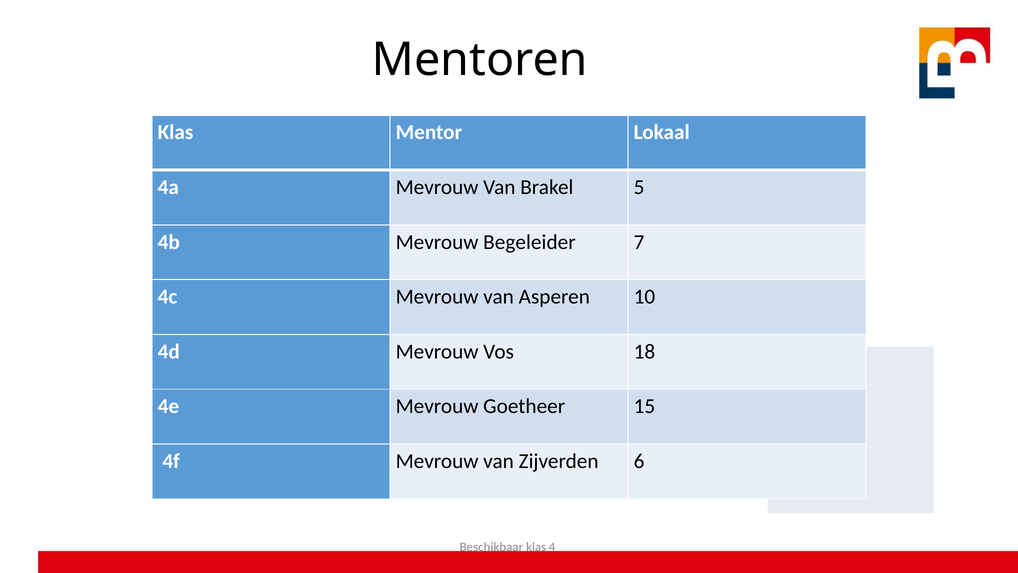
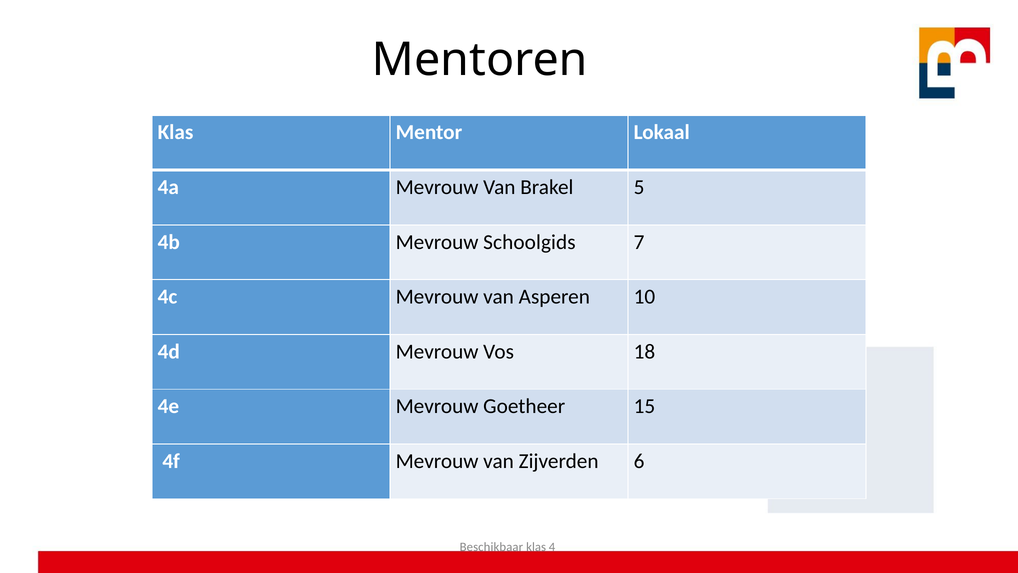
Begeleider: Begeleider -> Schoolgids
